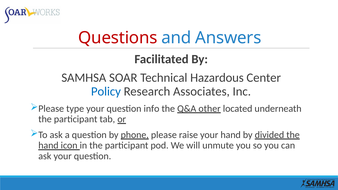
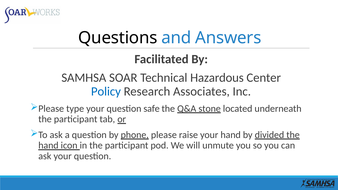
Questions colour: red -> black
info: info -> safe
other: other -> stone
